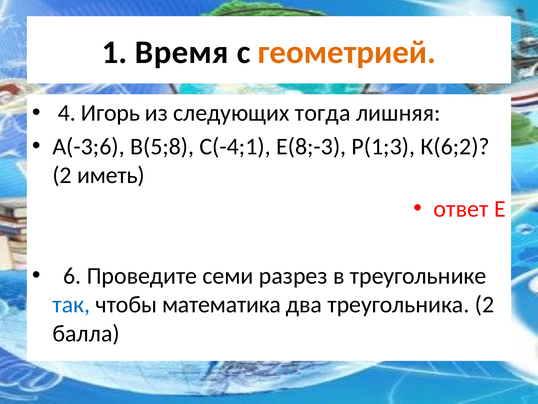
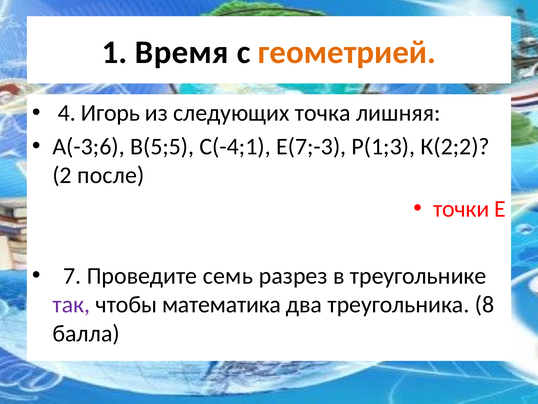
тогда: тогда -> точка
В(5;8: В(5;8 -> В(5;5
Е(8;-3: Е(8;-3 -> Е(7;-3
К(6;2: К(6;2 -> К(2;2
иметь: иметь -> после
ответ: ответ -> точки
6: 6 -> 7
семи: семи -> семь
так colour: blue -> purple
треугольника 2: 2 -> 8
